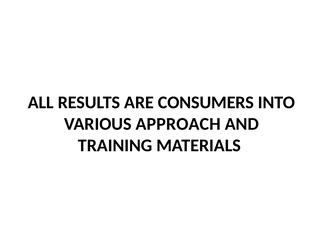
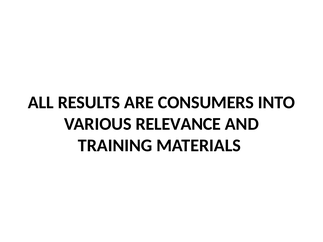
APPROACH: APPROACH -> RELEVANCE
